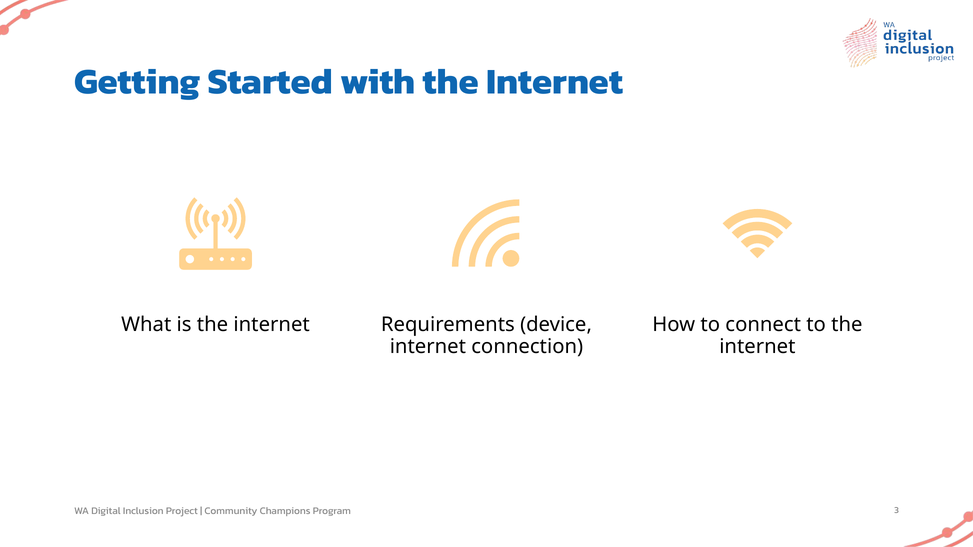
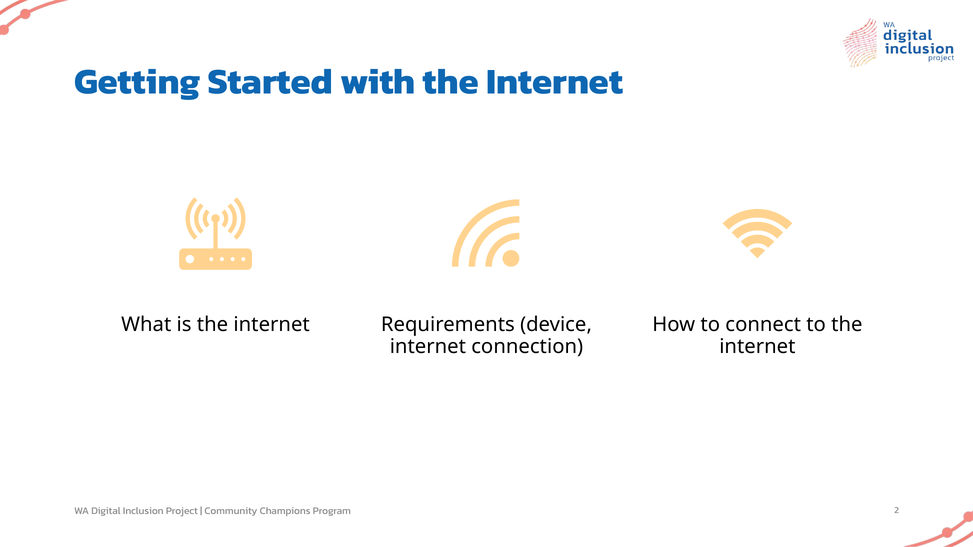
3: 3 -> 2
